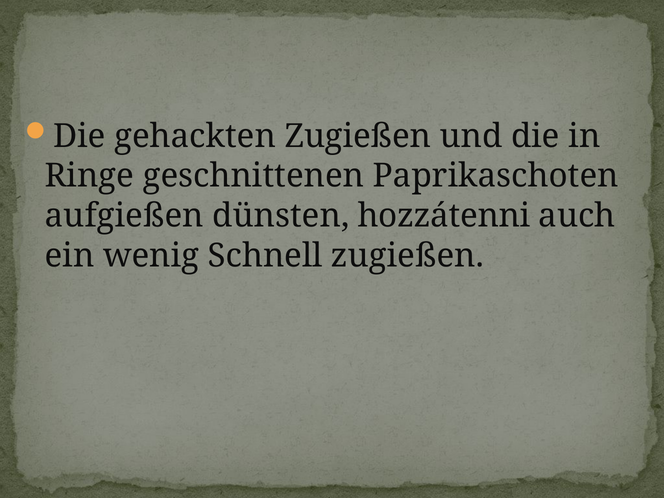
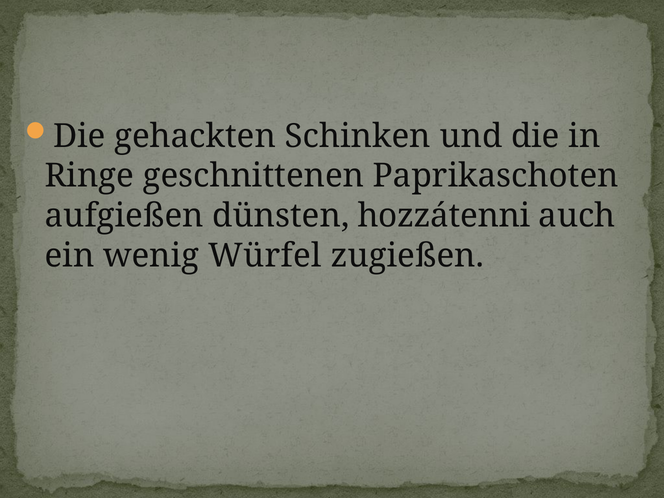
gehackten Zugießen: Zugießen -> Schinken
Schnell: Schnell -> Würfel
